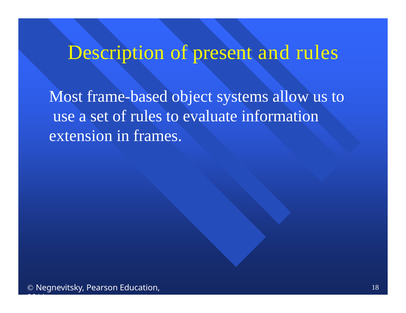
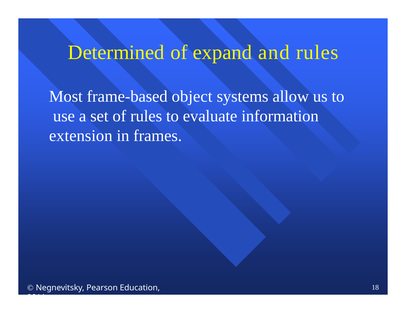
Description: Description -> Determined
present: present -> expand
